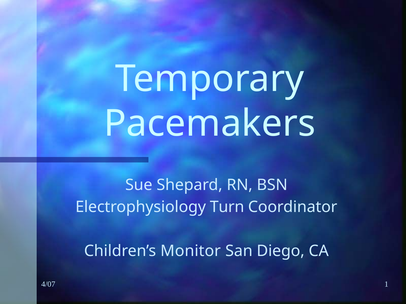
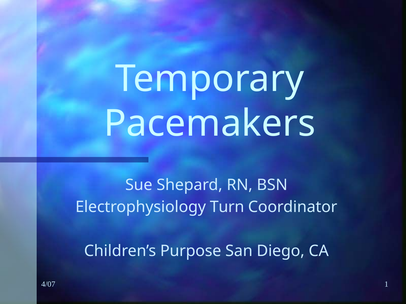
Monitor: Monitor -> Purpose
